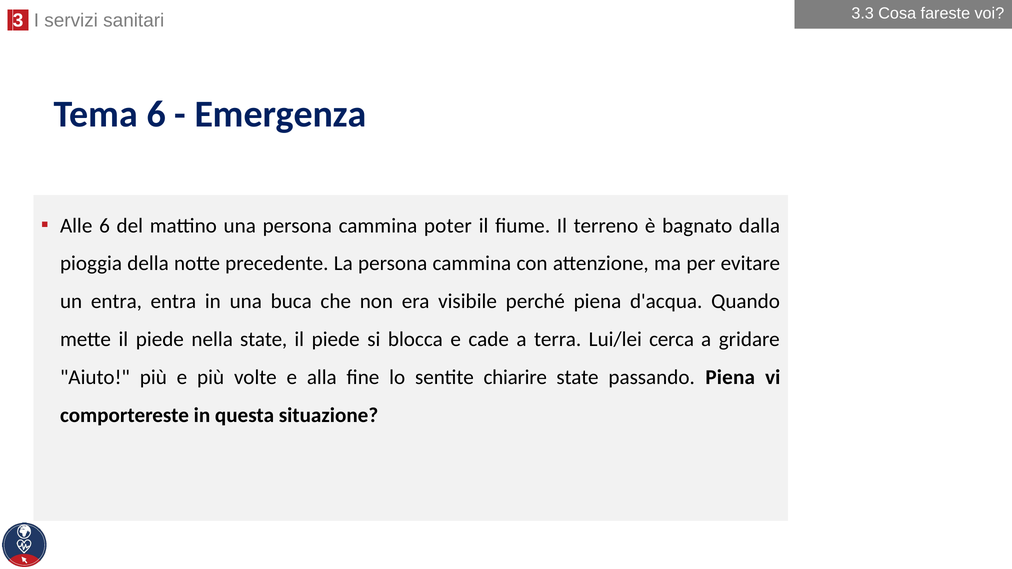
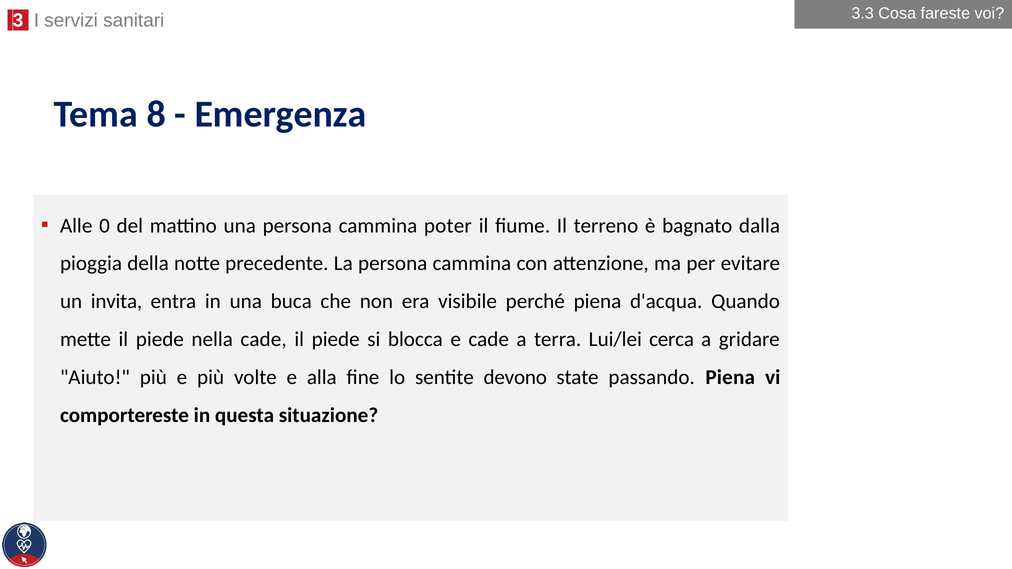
Tema 6: 6 -> 8
Alle 6: 6 -> 0
un entra: entra -> invita
nella state: state -> cade
chiarire: chiarire -> devono
